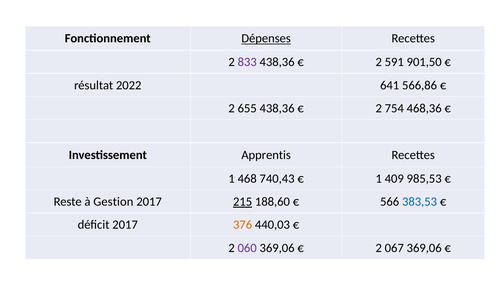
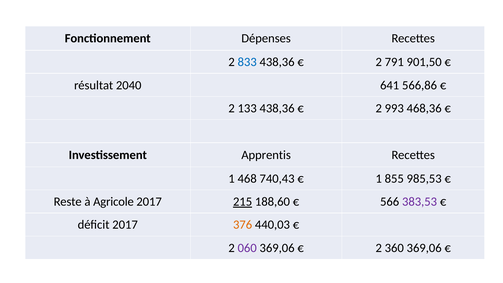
Dépenses underline: present -> none
833 colour: purple -> blue
591: 591 -> 791
2022: 2022 -> 2040
655: 655 -> 133
754: 754 -> 993
409: 409 -> 855
Gestion: Gestion -> Agricole
383,53 colour: blue -> purple
067: 067 -> 360
